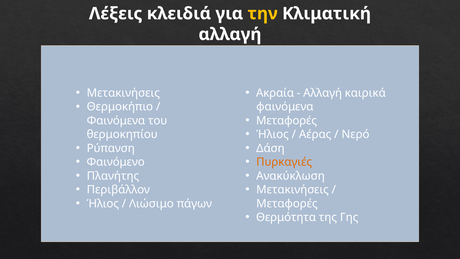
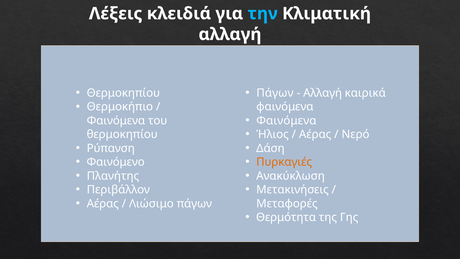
την colour: yellow -> light blue
Μετακινήσεις at (123, 93): Μετακινήσεις -> Θερμοκηπίου
Ακραία at (275, 93): Ακραία -> Πάγων
Μεταφορές at (286, 121): Μεταφορές -> Φαινόμενα
Ήλιος at (103, 203): Ήλιος -> Αέρας
